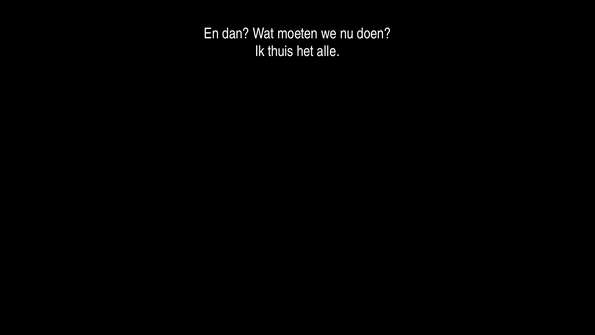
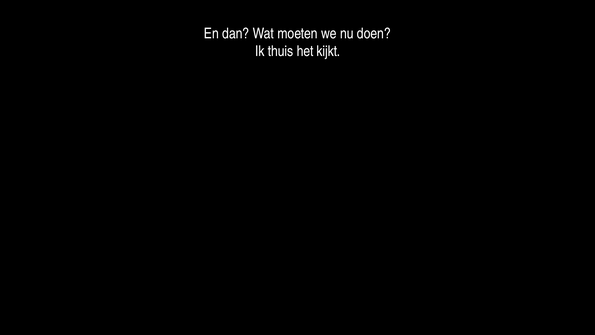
alle: alle -> kijkt
